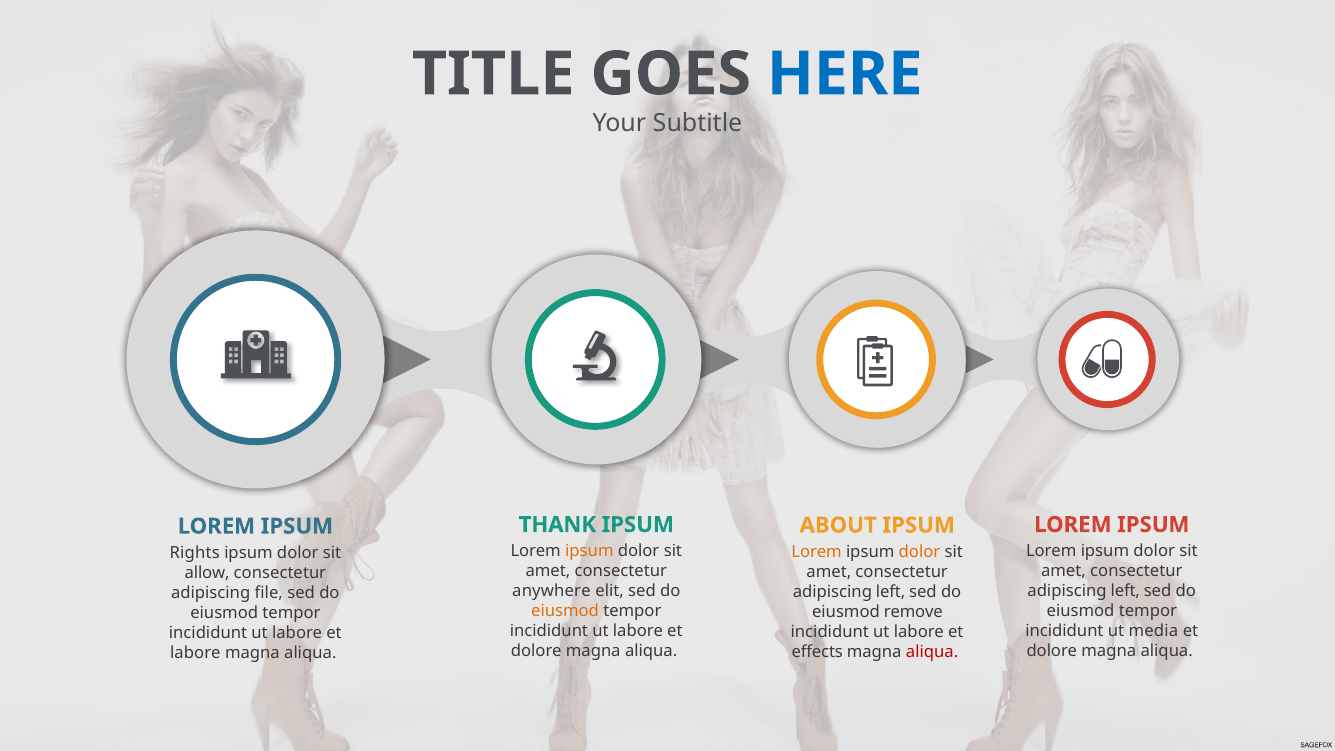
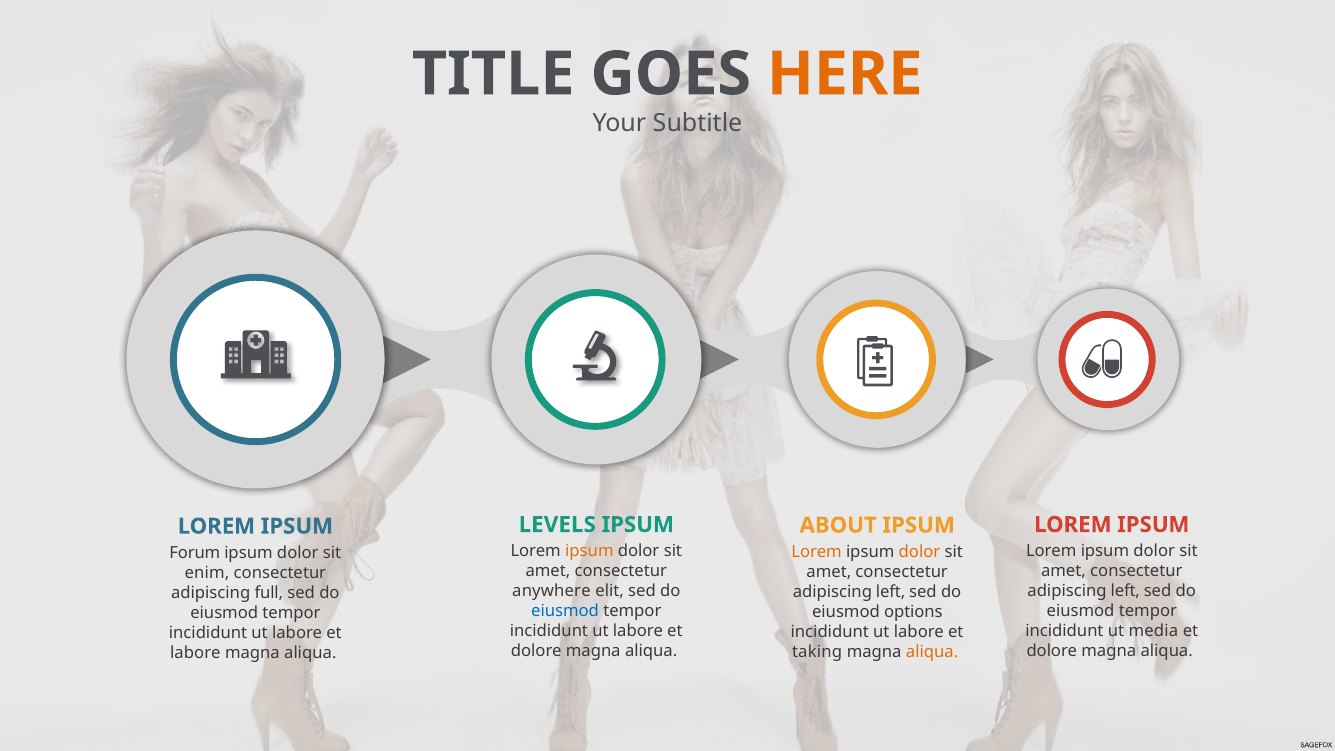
HERE colour: blue -> orange
THANK: THANK -> LEVELS
Rights: Rights -> Forum
allow: allow -> enim
file: file -> full
eiusmod at (565, 611) colour: orange -> blue
remove: remove -> options
effects: effects -> taking
aliqua at (932, 652) colour: red -> orange
